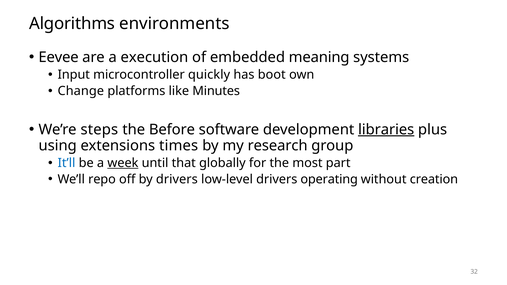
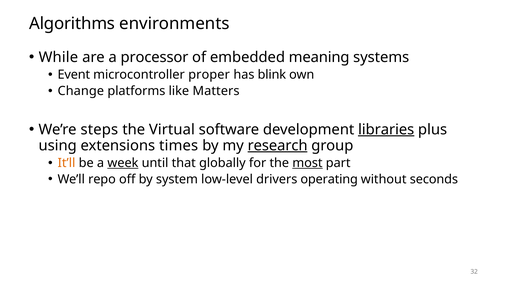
Eevee: Eevee -> While
execution: execution -> processor
Input: Input -> Event
quickly: quickly -> proper
boot: boot -> blink
Minutes: Minutes -> Matters
Before: Before -> Virtual
research underline: none -> present
It’ll colour: blue -> orange
most underline: none -> present
by drivers: drivers -> system
creation: creation -> seconds
